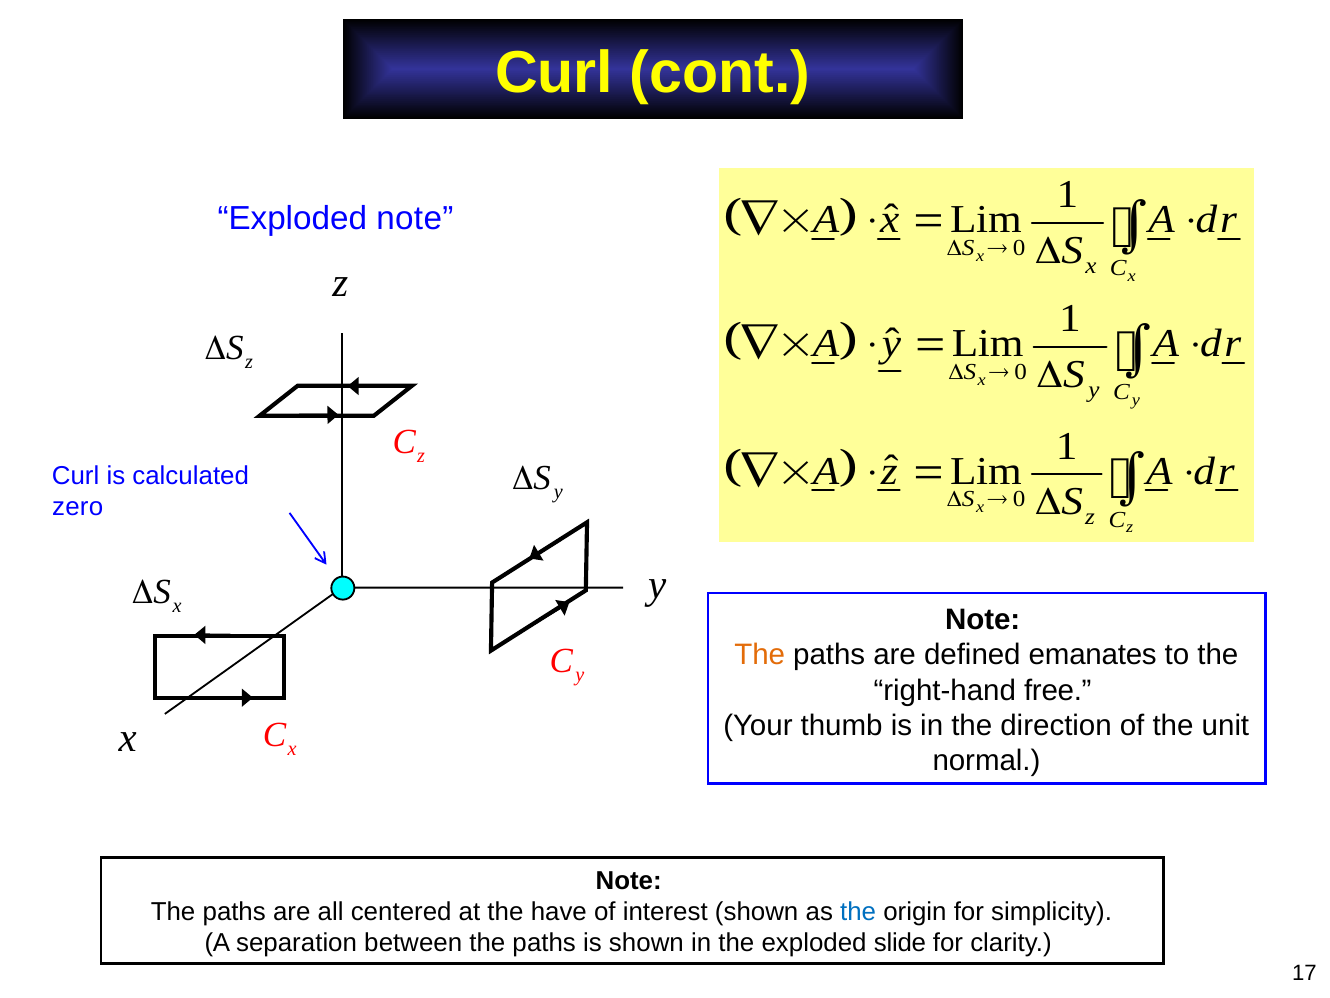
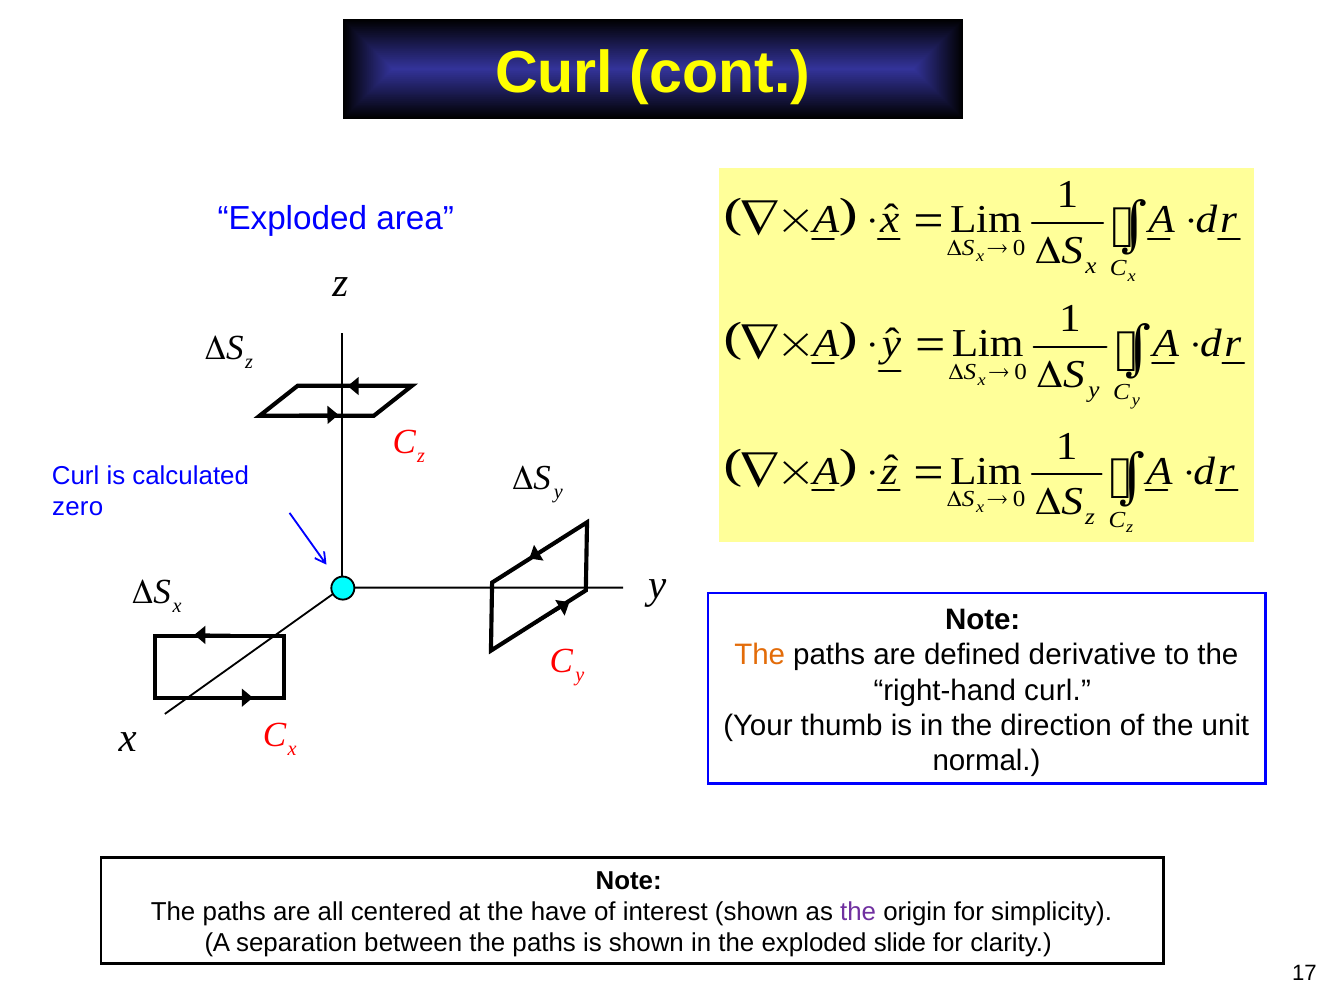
Exploded note: note -> area
emanates: emanates -> derivative
right-hand free: free -> curl
the at (858, 912) colour: blue -> purple
